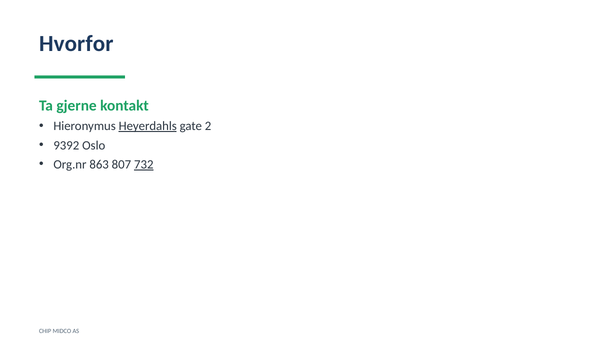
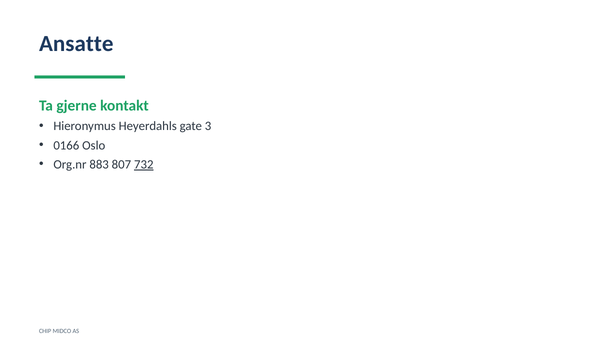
Hvorfor: Hvorfor -> Ansatte
Heyerdahls underline: present -> none
2: 2 -> 3
9392: 9392 -> 0166
863: 863 -> 883
